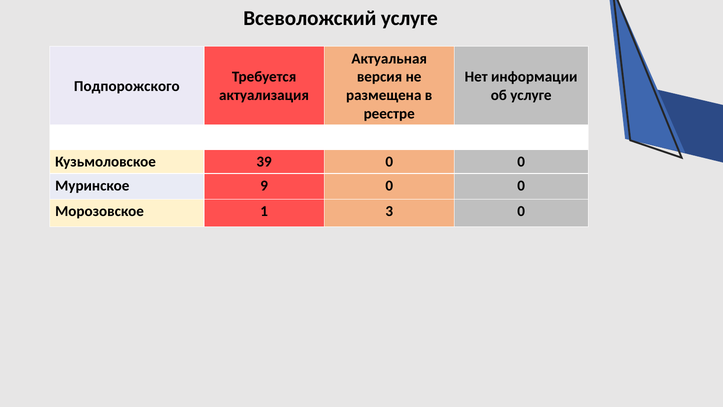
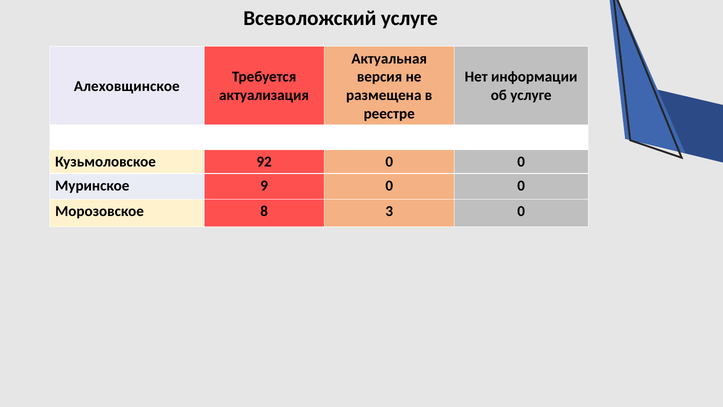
Подпорожского: Подпорожского -> Алеховщинское
39: 39 -> 92
1: 1 -> 8
